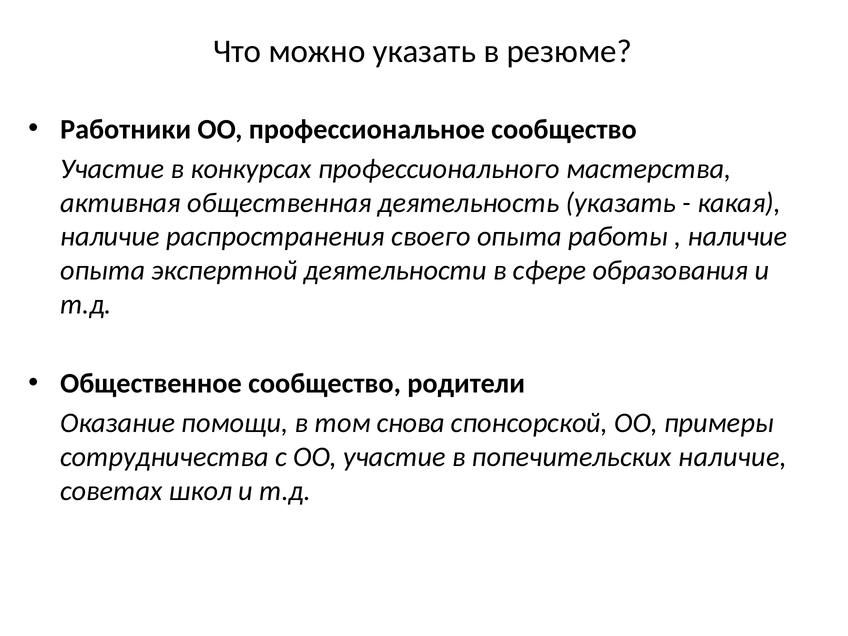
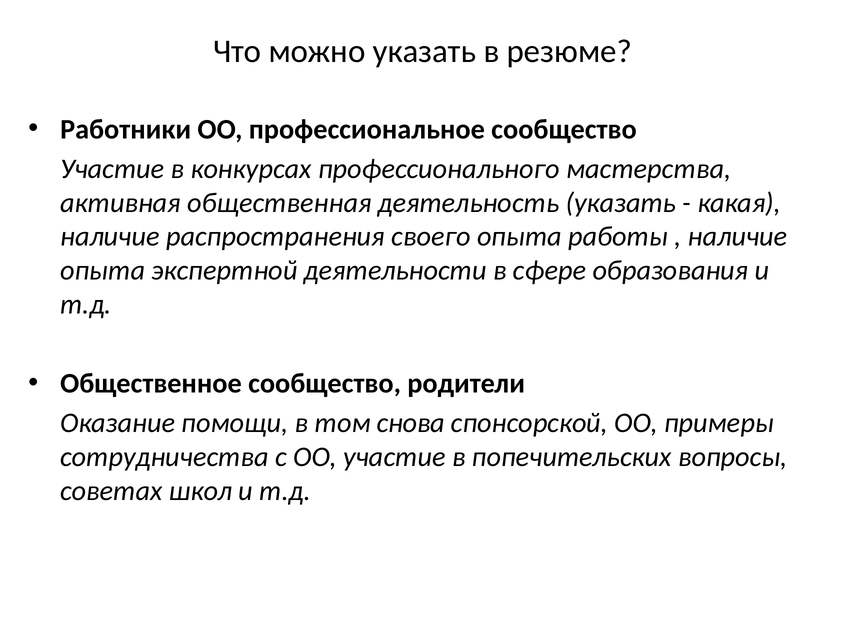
попечительских наличие: наличие -> вопросы
